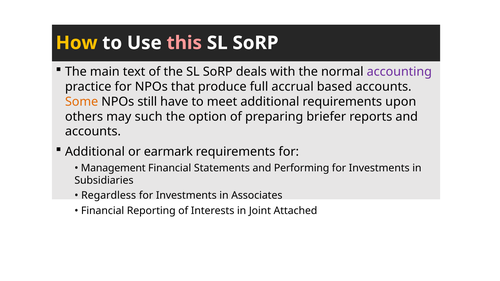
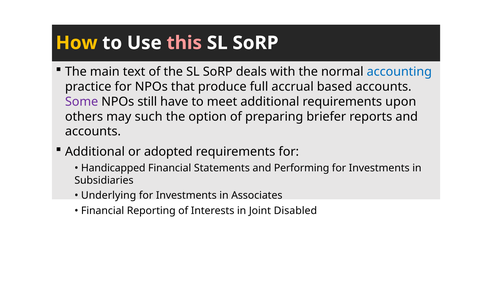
accounting colour: purple -> blue
Some colour: orange -> purple
earmark: earmark -> adopted
Management: Management -> Handicapped
Regardless: Regardless -> Underlying
Attached: Attached -> Disabled
